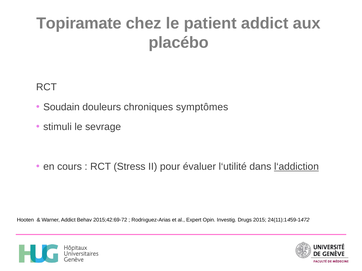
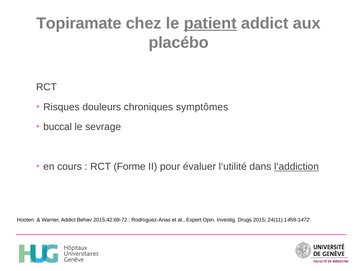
patient underline: none -> present
Soudain: Soudain -> Risques
stimuli: stimuli -> buccal
Stress: Stress -> Forme
